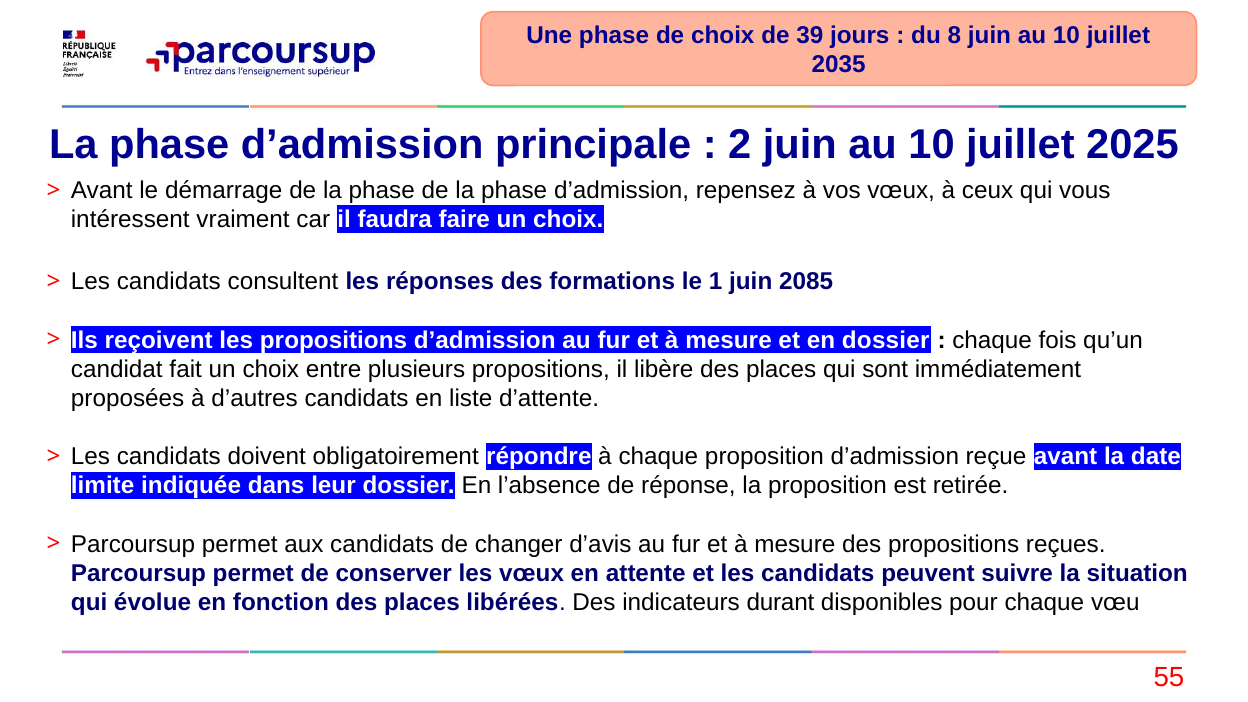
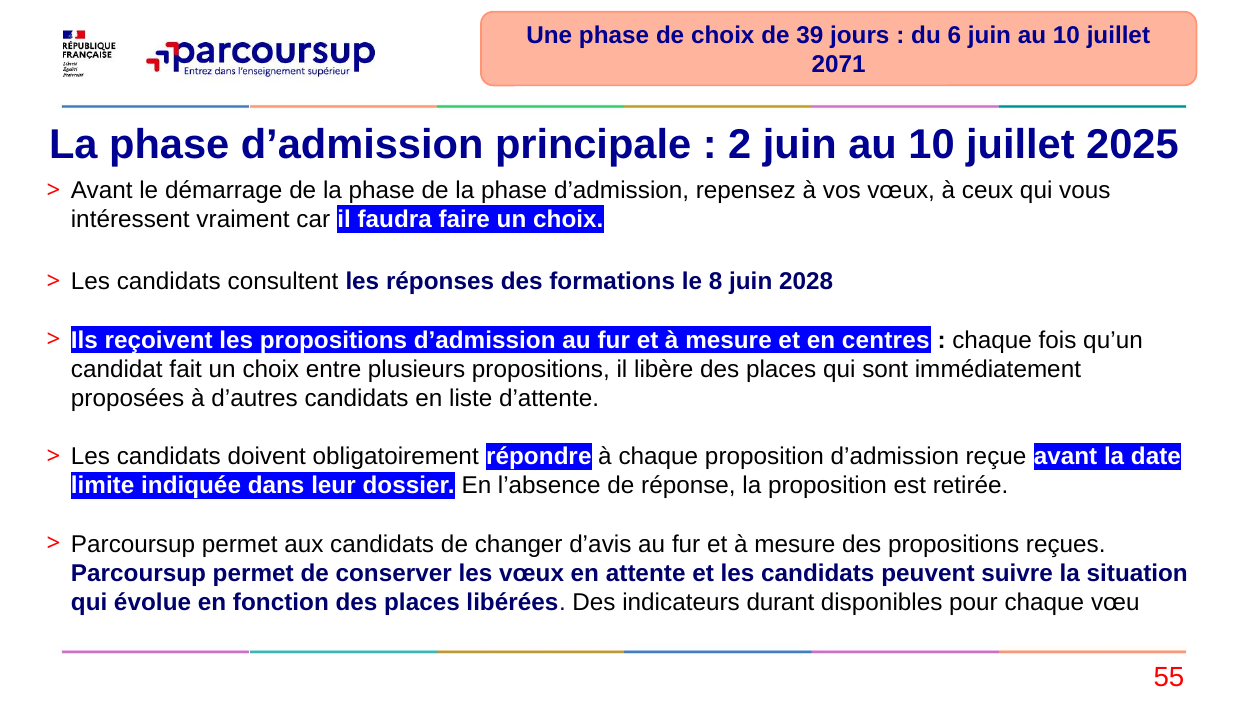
8: 8 -> 6
2035: 2035 -> 2071
1: 1 -> 8
2085: 2085 -> 2028
en dossier: dossier -> centres
